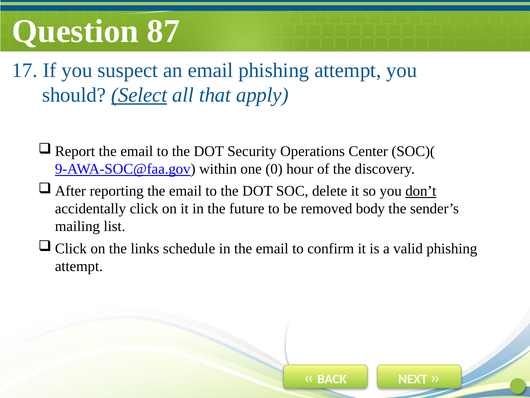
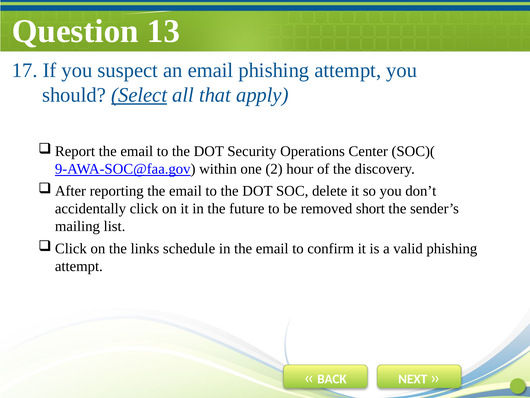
87: 87 -> 13
0: 0 -> 2
don’t underline: present -> none
body: body -> short
